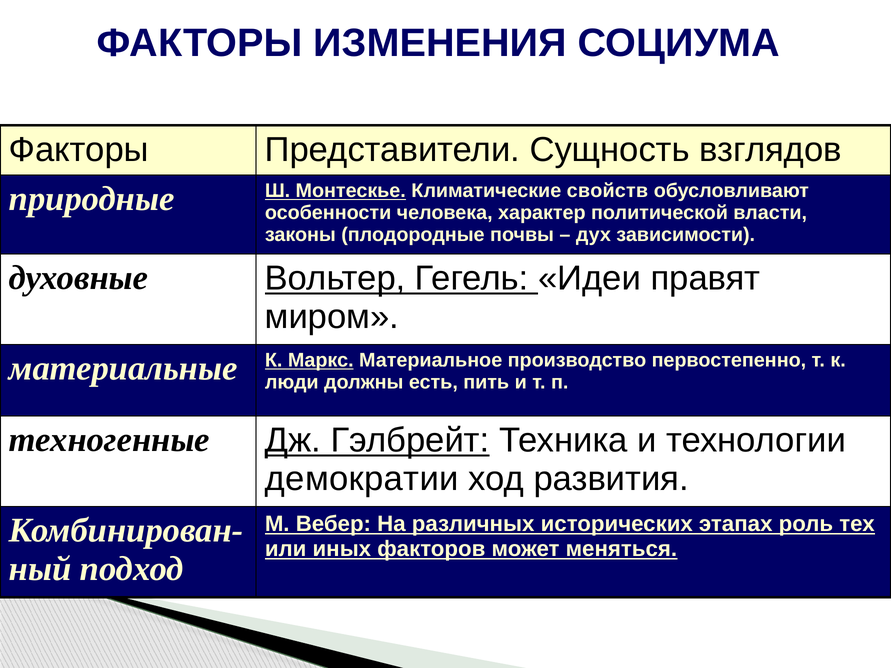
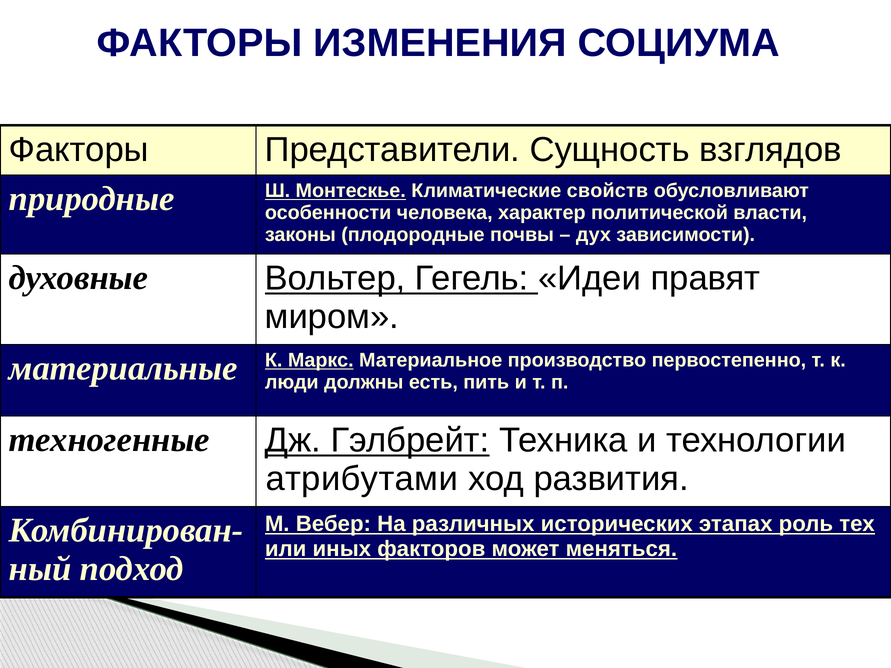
демократии: демократии -> атрибутами
